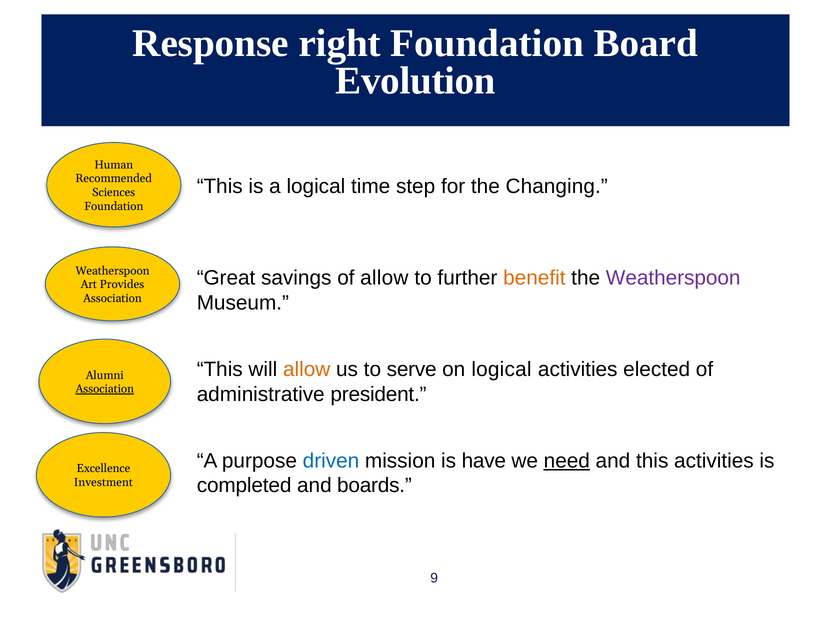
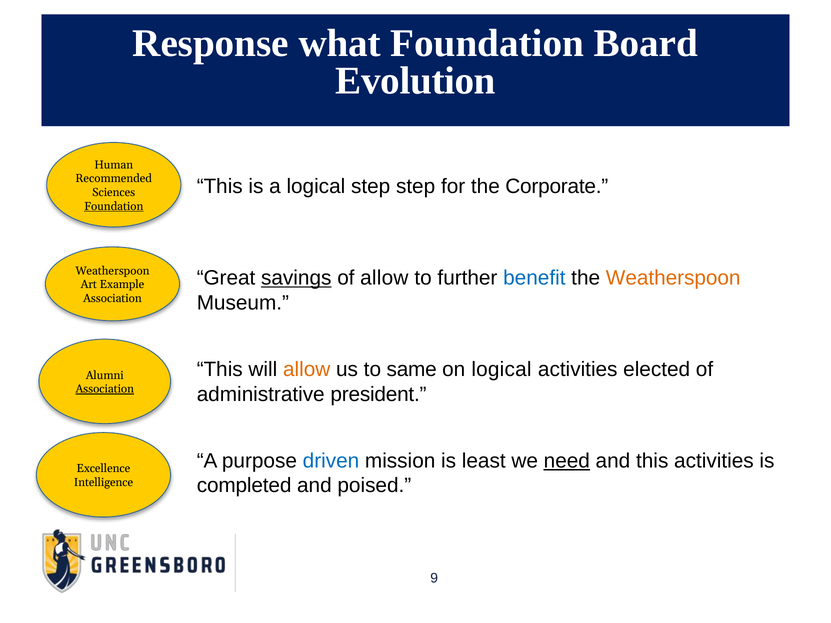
right: right -> what
logical time: time -> step
Changing: Changing -> Corporate
Foundation at (114, 206) underline: none -> present
savings underline: none -> present
benefit colour: orange -> blue
Weatherspoon at (673, 278) colour: purple -> orange
Provides: Provides -> Example
serve: serve -> same
have: have -> least
boards: boards -> poised
Investment: Investment -> Intelligence
